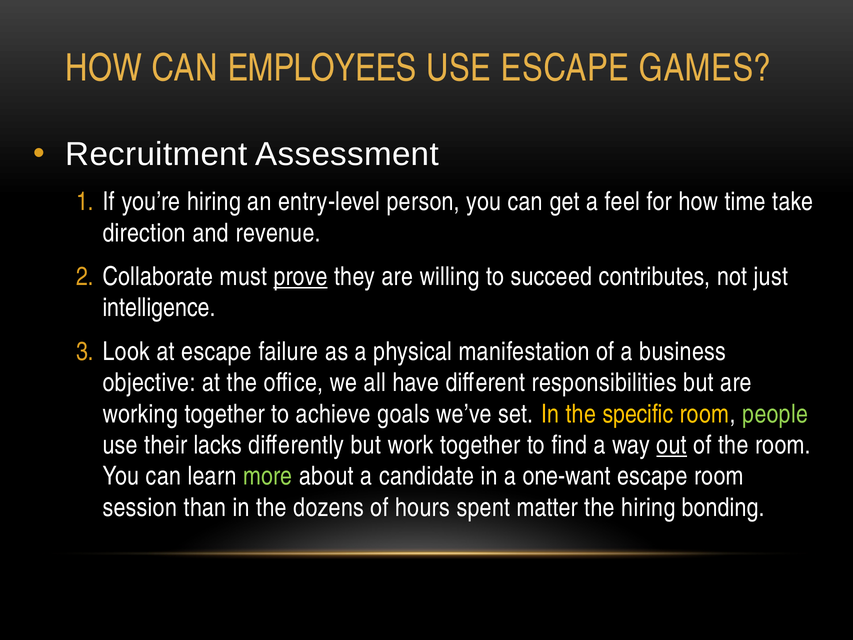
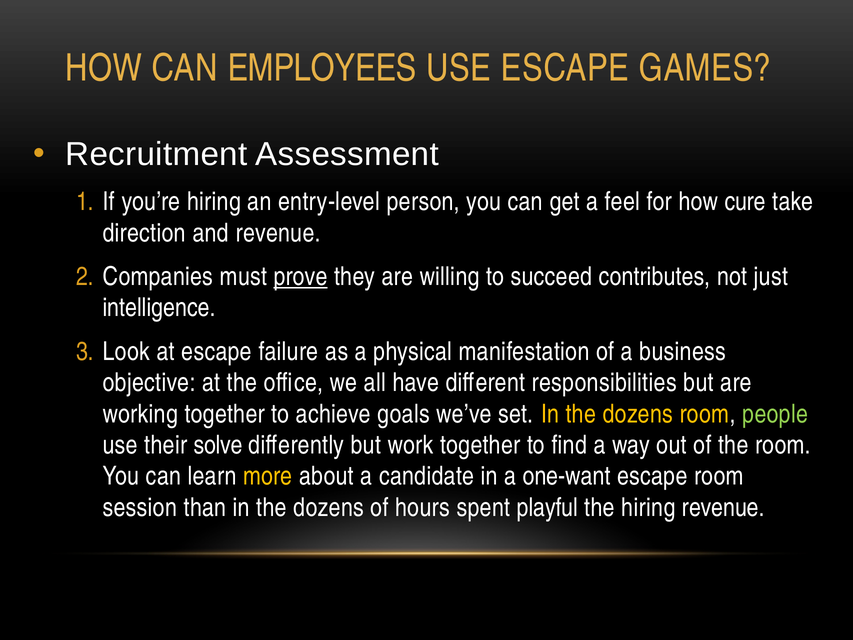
time: time -> cure
Collaborate: Collaborate -> Companies
set In the specific: specific -> dozens
lacks: lacks -> solve
out underline: present -> none
more colour: light green -> yellow
matter: matter -> playful
hiring bonding: bonding -> revenue
